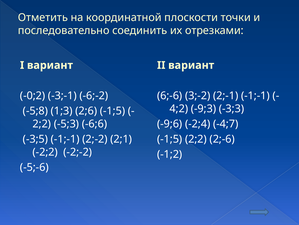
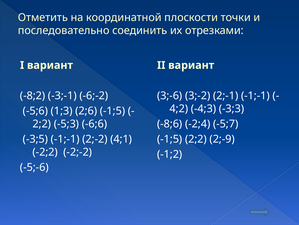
-0;2: -0;2 -> -8;2
6;-6: 6;-6 -> 3;-6
-9;3: -9;3 -> -4;3
-5;8: -5;8 -> -5;6
-9;6: -9;6 -> -8;6
-4;7: -4;7 -> -5;7
2;1: 2;1 -> 4;1
2;-6: 2;-6 -> 2;-9
